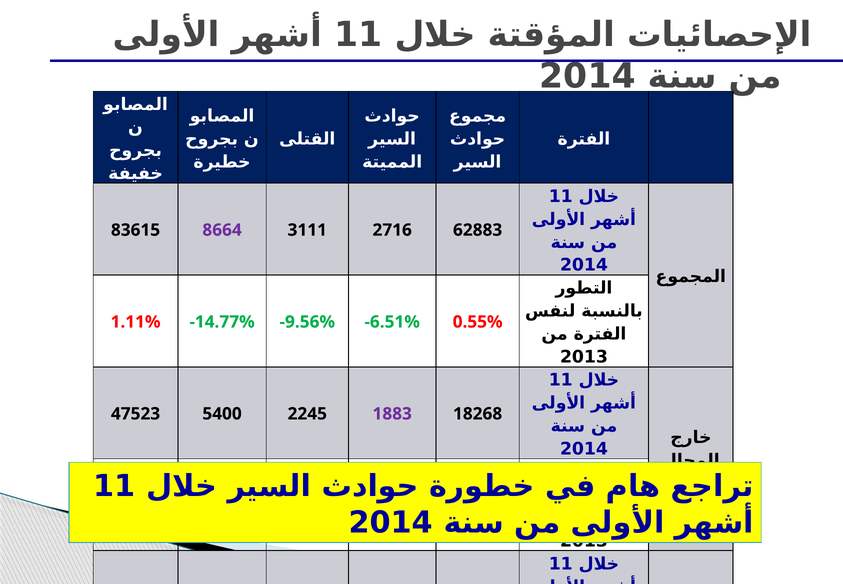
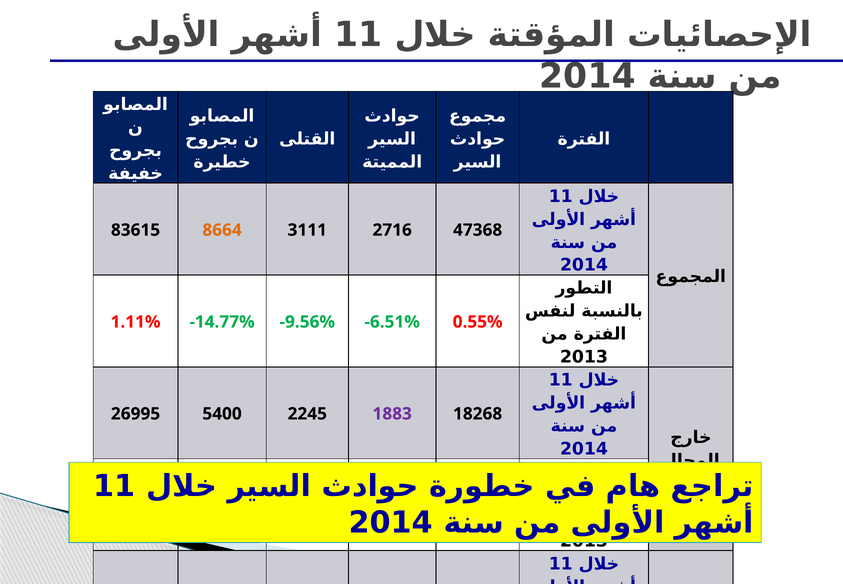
8664 colour: purple -> orange
62883: 62883 -> 47368
47523: 47523 -> 26995
